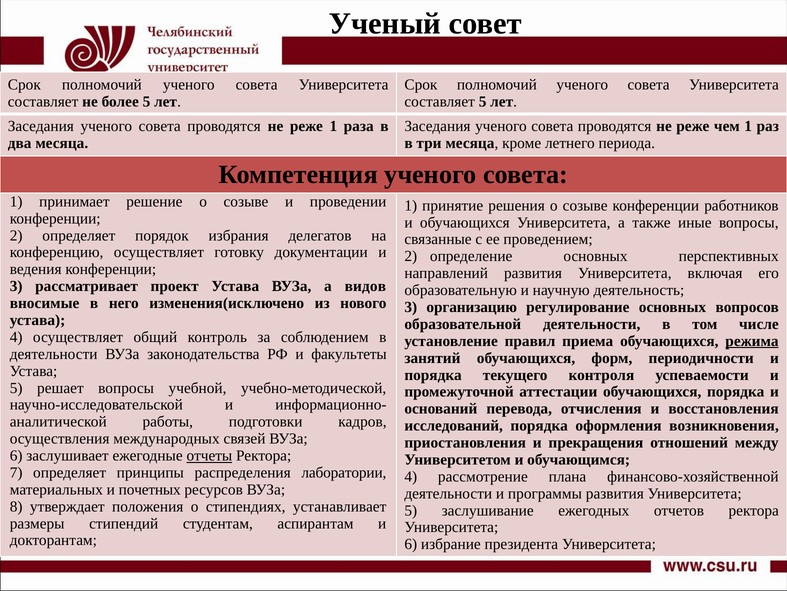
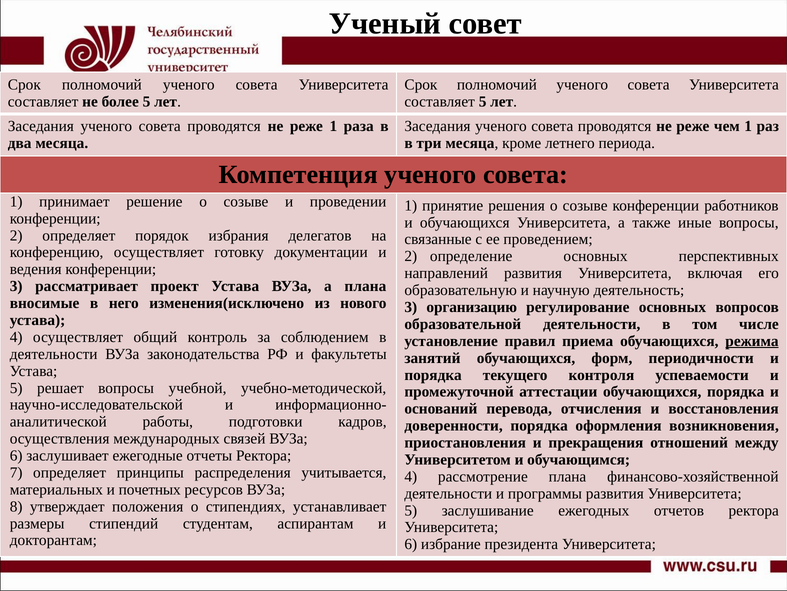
а видов: видов -> плана
исследований: исследований -> доверенности
отчеты underline: present -> none
лаборатории: лаборатории -> учитывается
